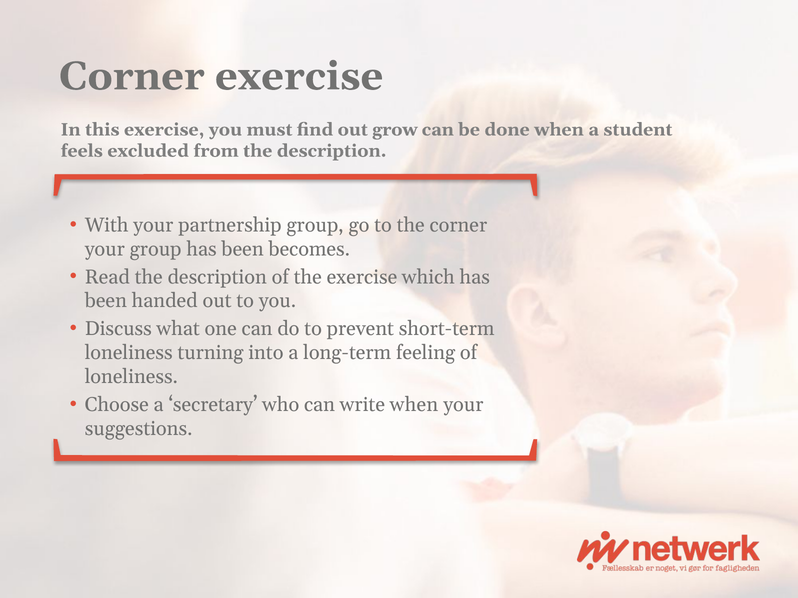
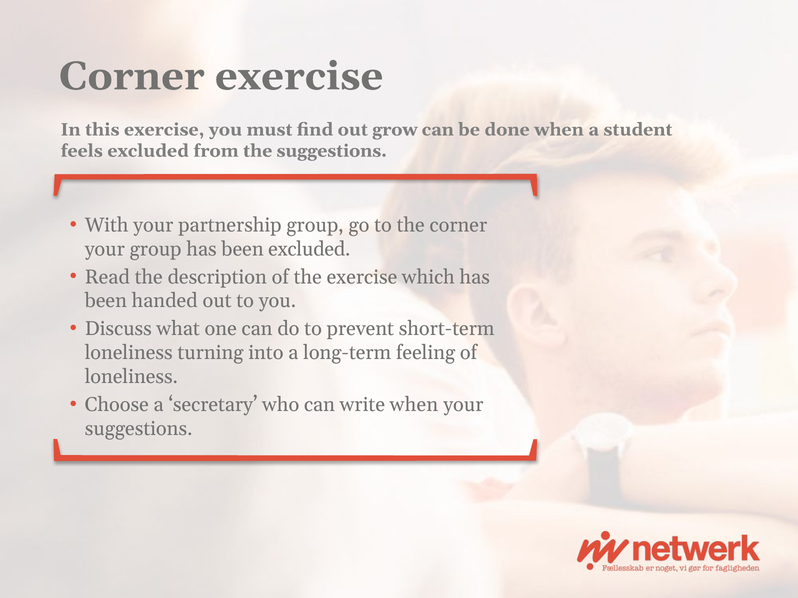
from the description: description -> suggestions
been becomes: becomes -> excluded
